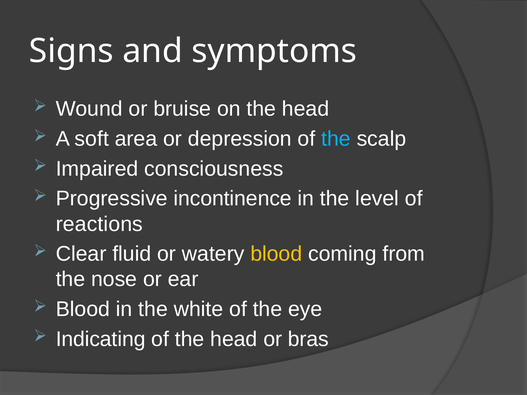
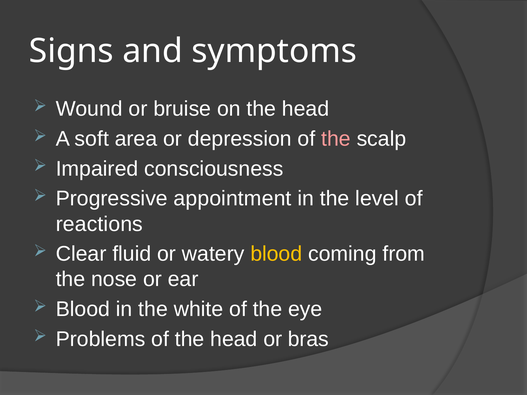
the at (336, 139) colour: light blue -> pink
incontinence: incontinence -> appointment
Indicating: Indicating -> Problems
